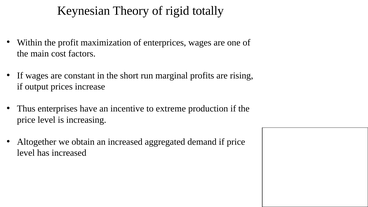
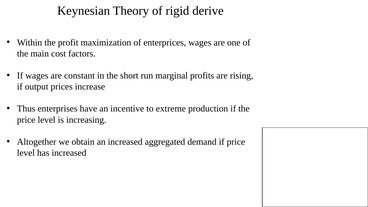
totally: totally -> derive
